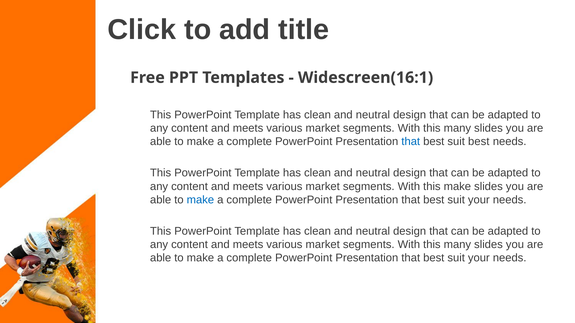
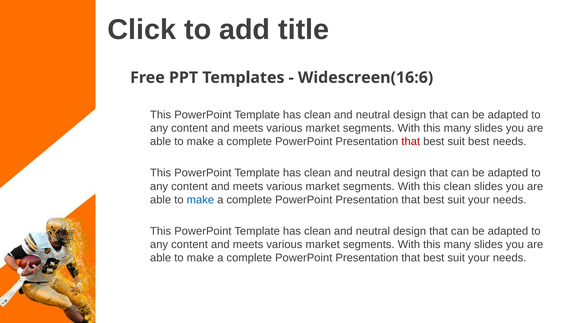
Widescreen(16:1: Widescreen(16:1 -> Widescreen(16:6
that at (411, 142) colour: blue -> red
this make: make -> clean
